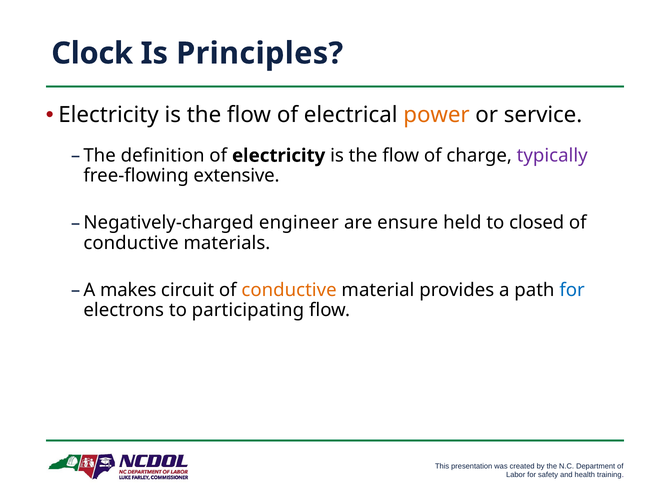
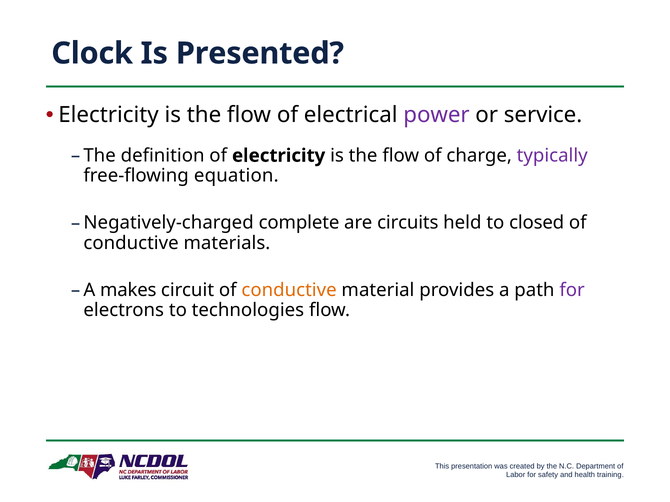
Principles: Principles -> Presented
power colour: orange -> purple
extensive: extensive -> equation
engineer: engineer -> complete
ensure: ensure -> circuits
for at (572, 290) colour: blue -> purple
participating: participating -> technologies
